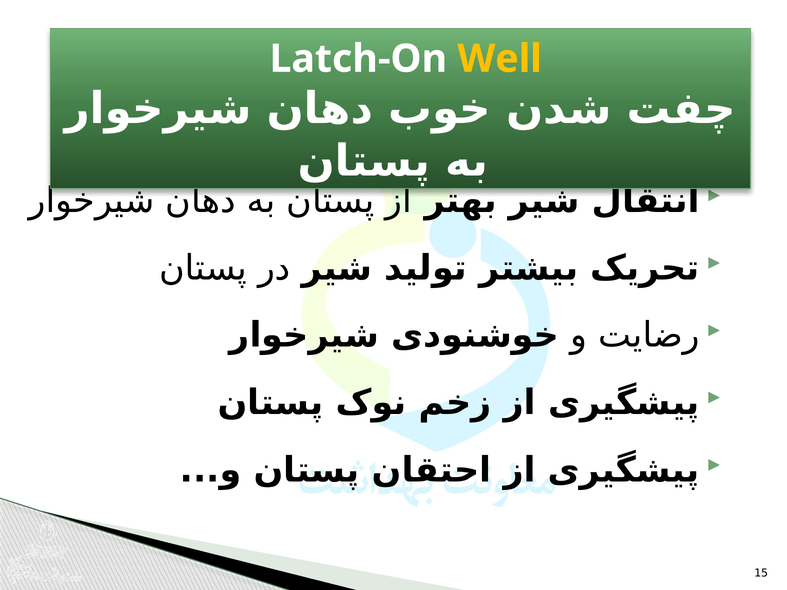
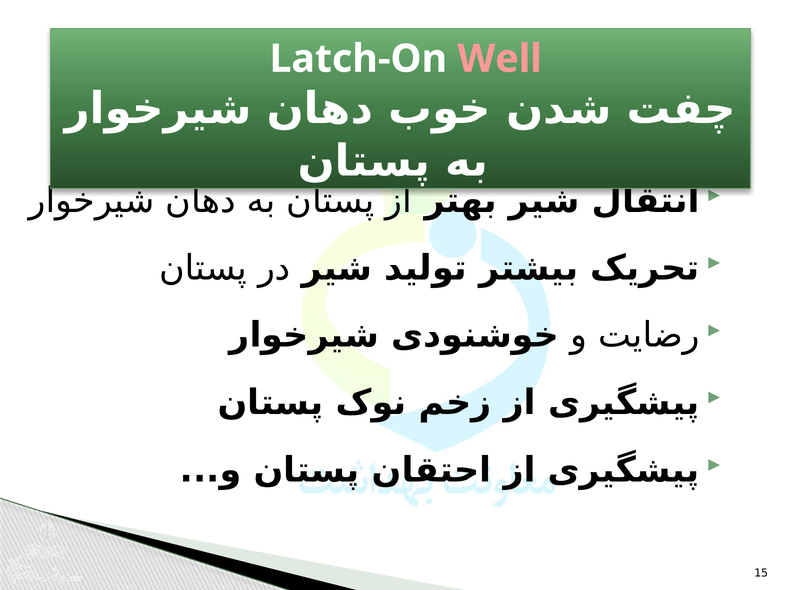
Well colour: yellow -> pink
